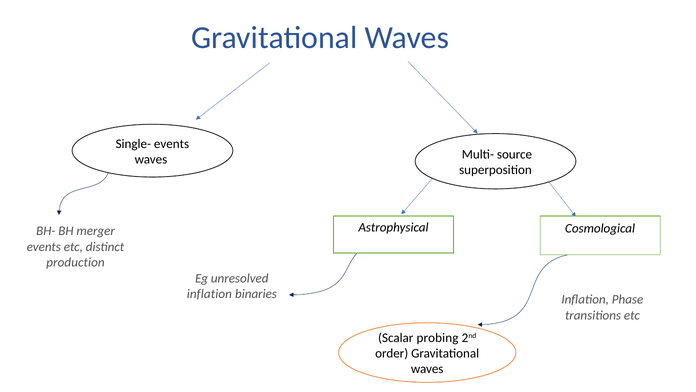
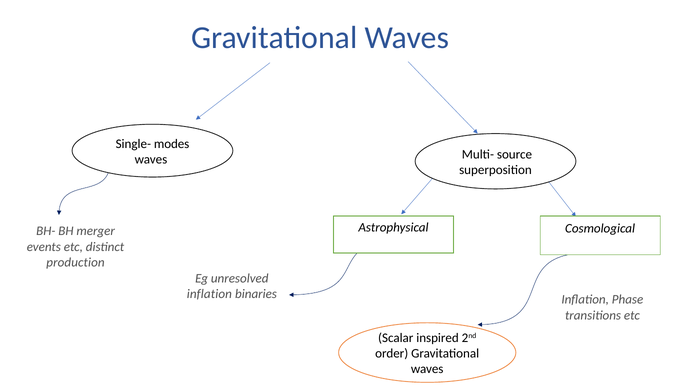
Single- events: events -> modes
probing: probing -> inspired
